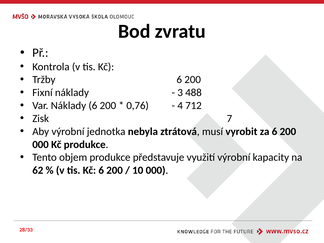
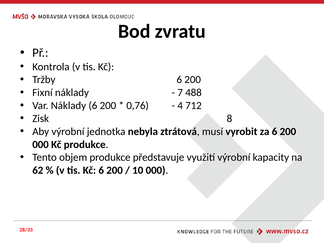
3: 3 -> 7
7: 7 -> 8
